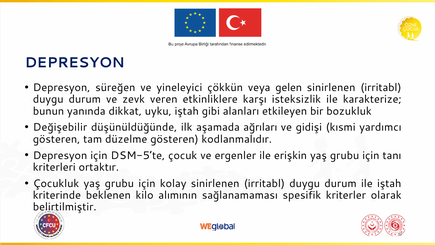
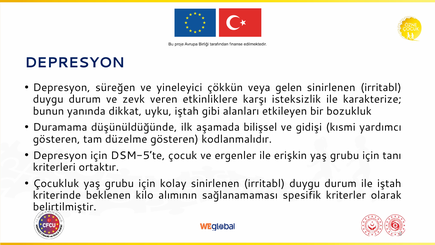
Değişebilir: Değişebilir -> Duramama
ağrıları: ağrıları -> bilişsel
